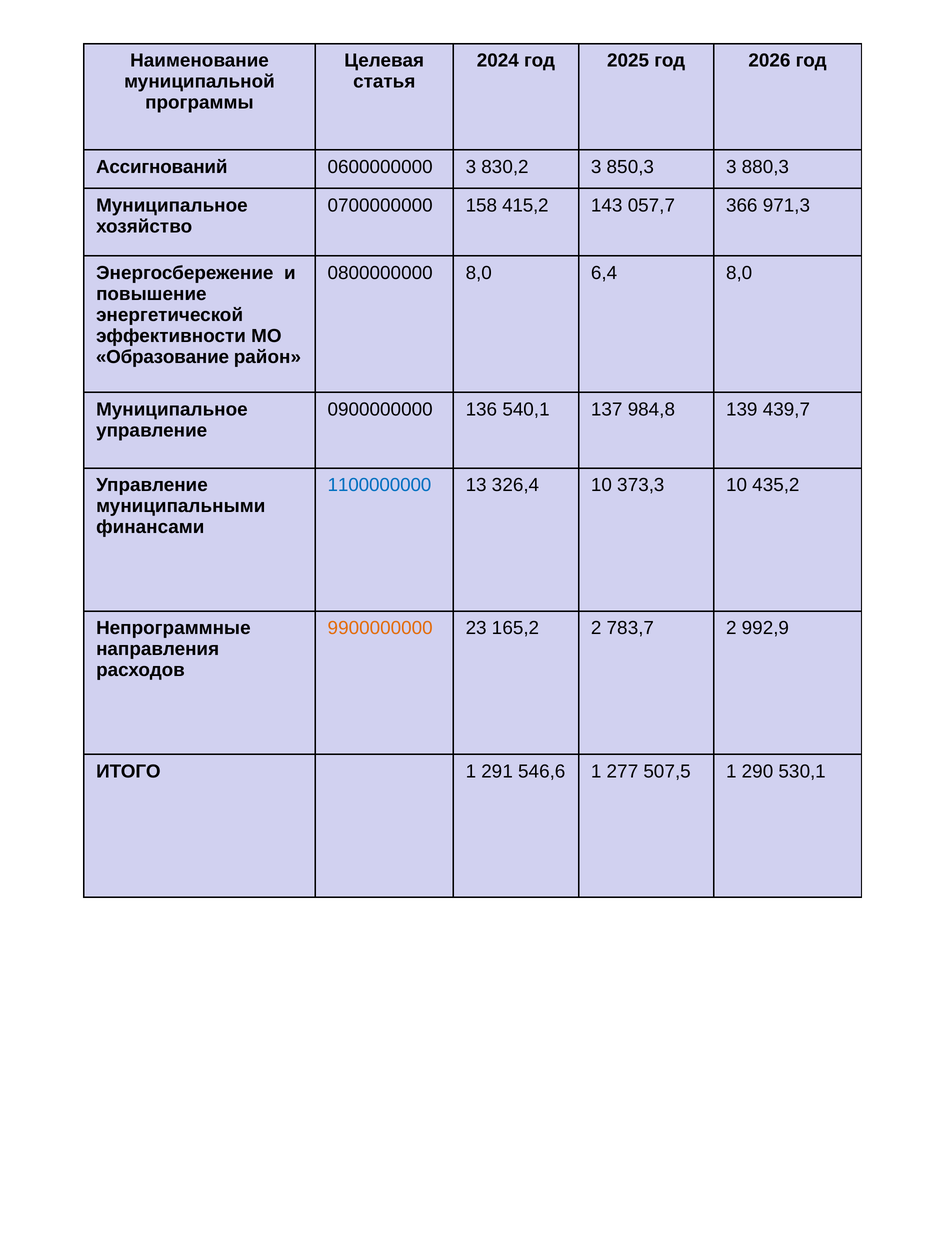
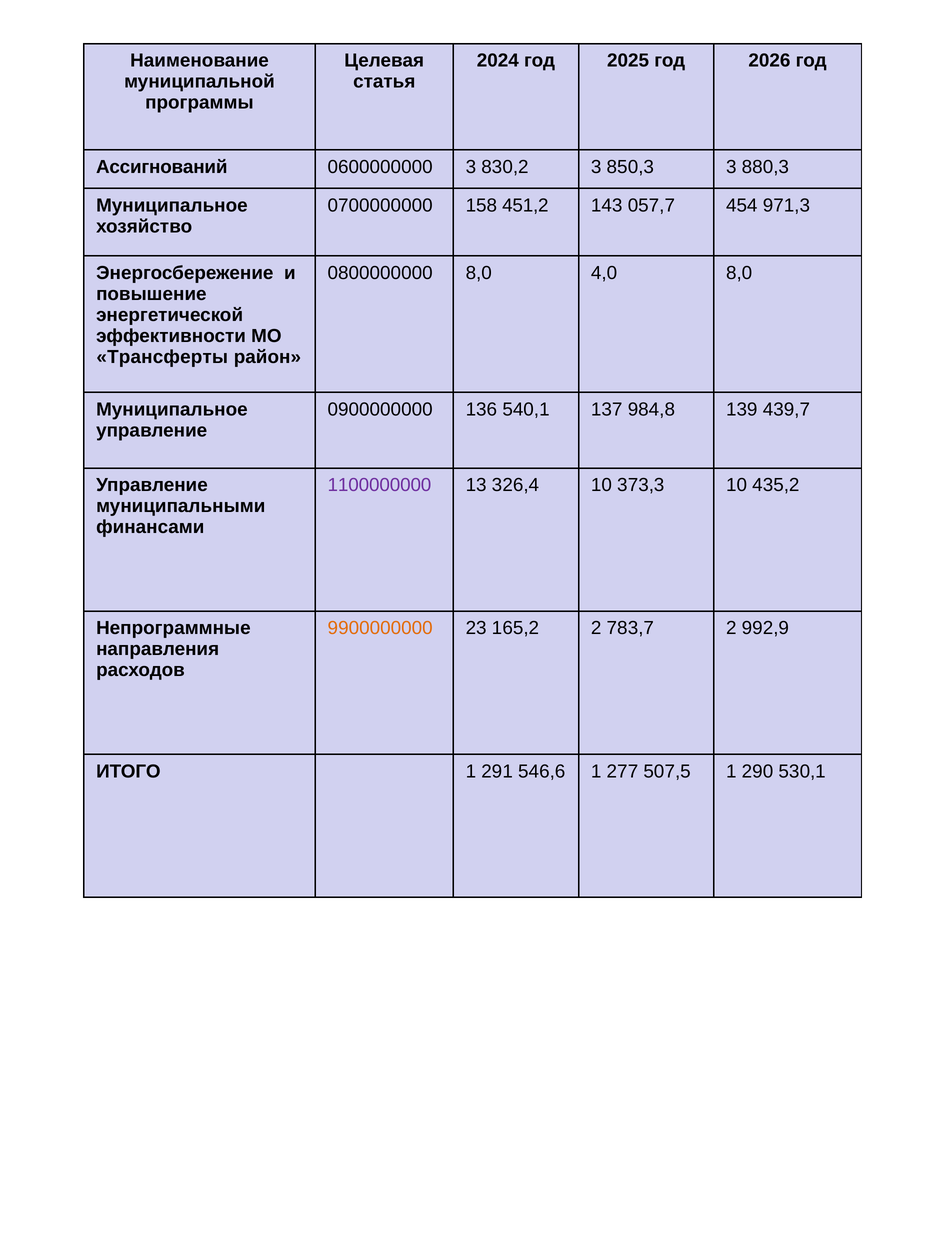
415,2: 415,2 -> 451,2
366: 366 -> 454
6,4: 6,4 -> 4,0
Образование: Образование -> Трансферты
1100000000 colour: blue -> purple
